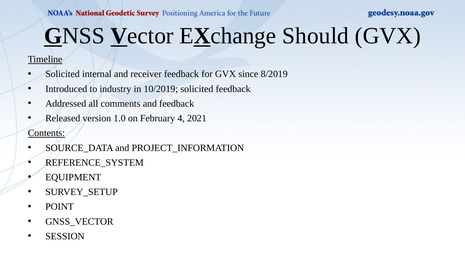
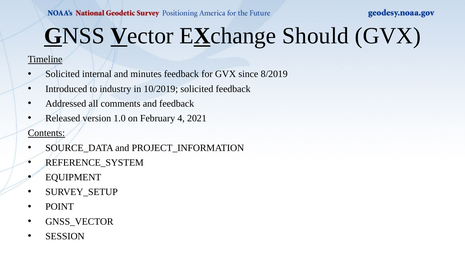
receiver: receiver -> minutes
